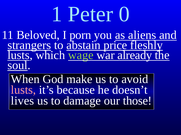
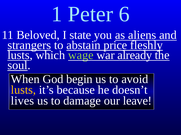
0: 0 -> 6
porn: porn -> state
make: make -> begin
lusts at (23, 90) colour: pink -> yellow
those: those -> leave
